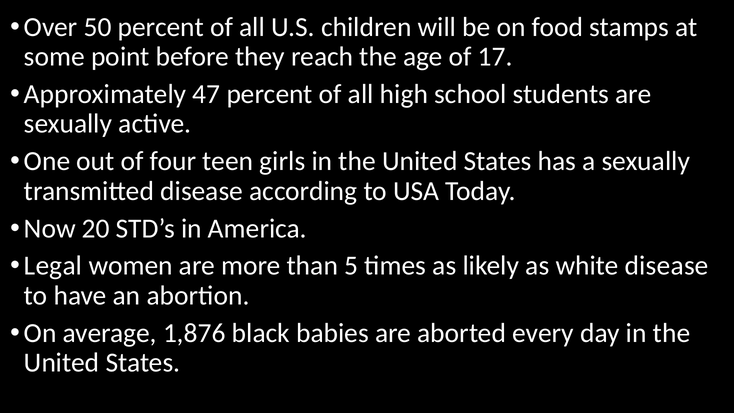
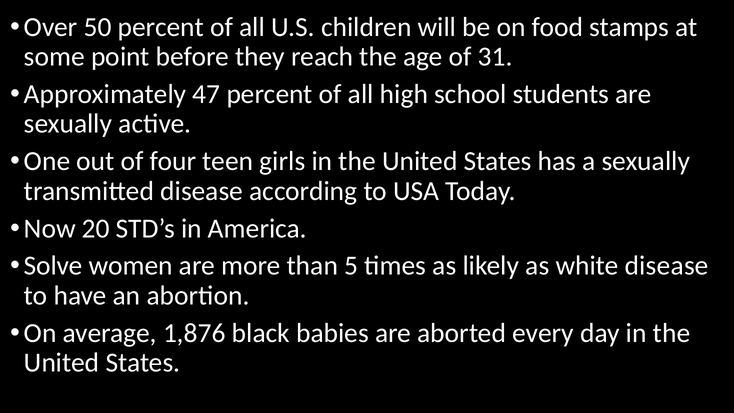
17: 17 -> 31
Legal: Legal -> Solve
